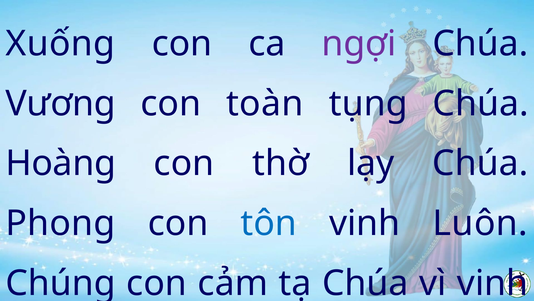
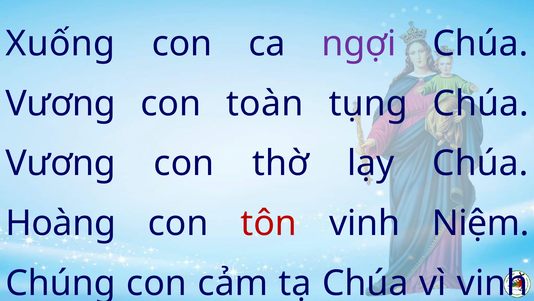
Hoàng at (61, 163): Hoàng -> Vương
Phong: Phong -> Hoàng
tôn colour: blue -> red
Luôn: Luôn -> Niệm
